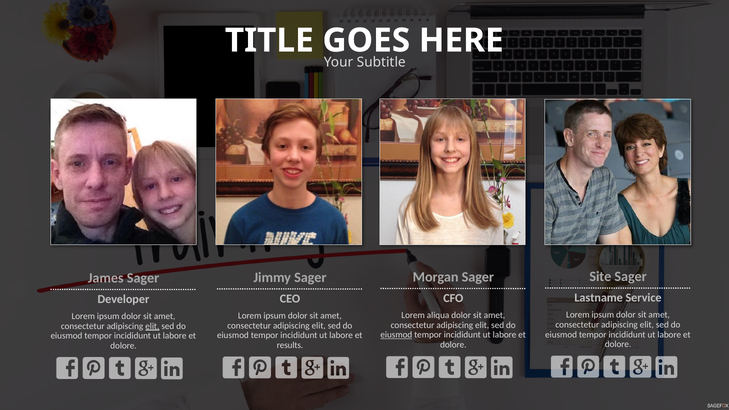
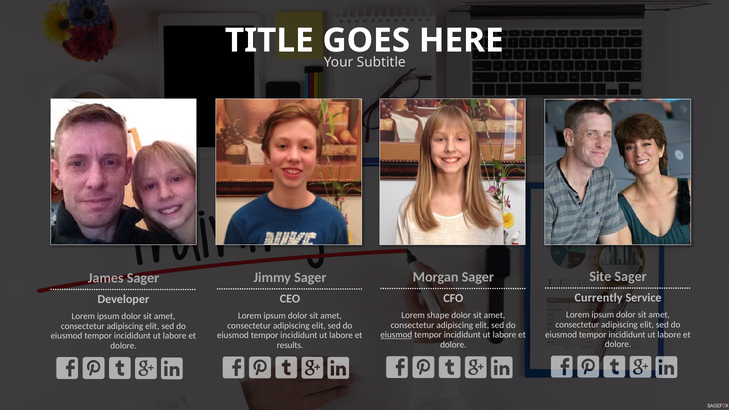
Lastname: Lastname -> Currently
aliqua: aliqua -> shape
elit at (152, 326) underline: present -> none
